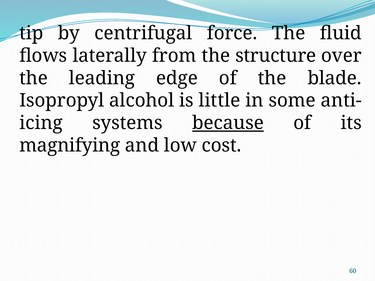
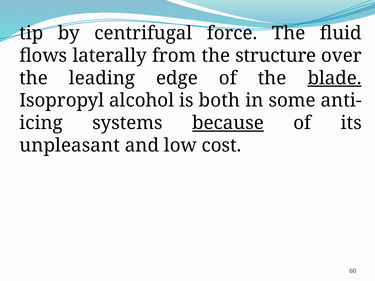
blade underline: none -> present
little: little -> both
magnifying: magnifying -> unpleasant
